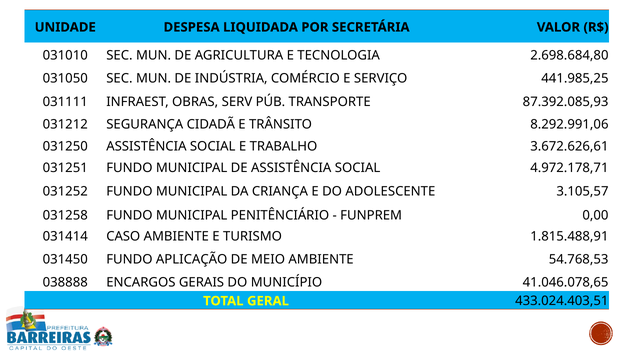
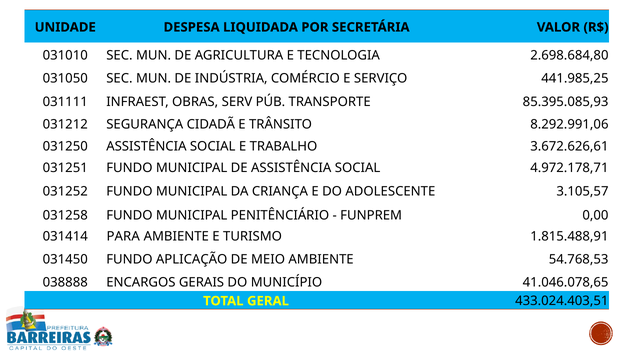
87.392.085,93: 87.392.085,93 -> 85.395.085,93
CASO: CASO -> PARA
